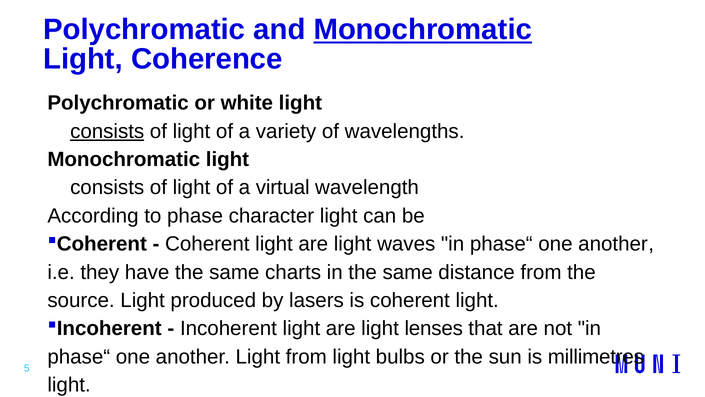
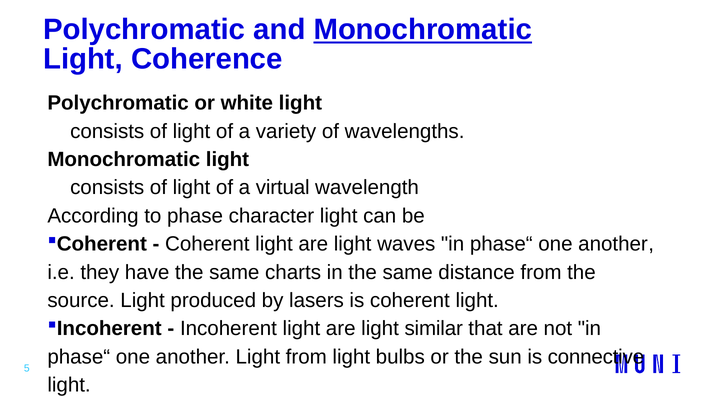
consists at (107, 131) underline: present -> none
lenses: lenses -> similar
millimetres: millimetres -> connective
